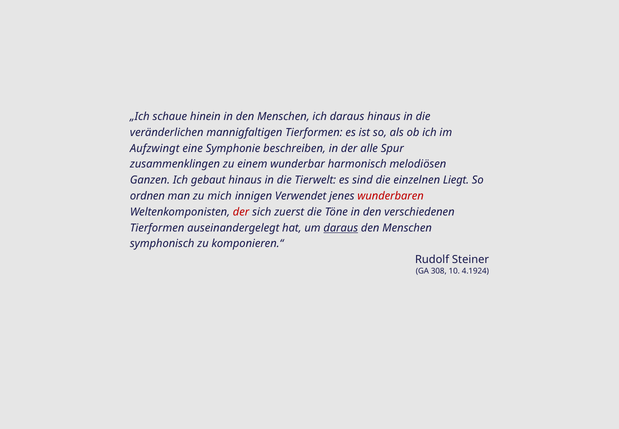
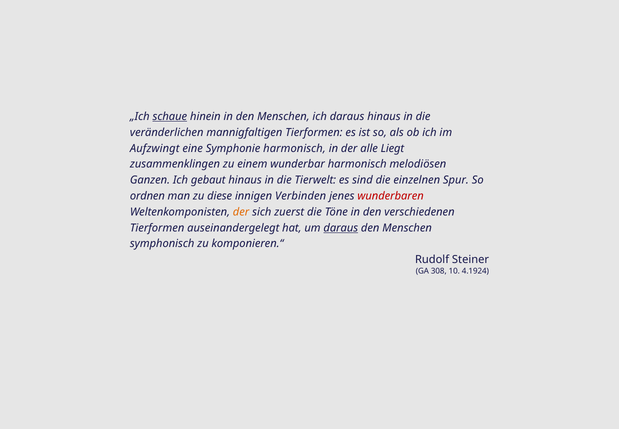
schaue underline: none -> present
Symphonie beschreiben: beschreiben -> harmonisch
Spur: Spur -> Liegt
Liegt: Liegt -> Spur
mich: mich -> diese
Verwendet: Verwendet -> Verbinden
der at (241, 212) colour: red -> orange
